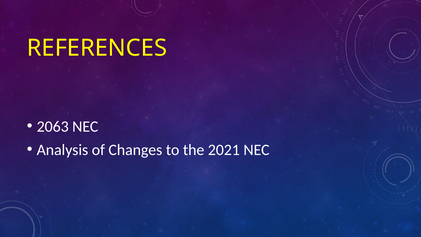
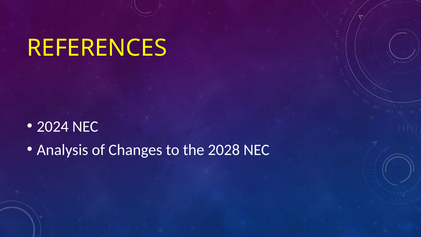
2063: 2063 -> 2024
2021: 2021 -> 2028
